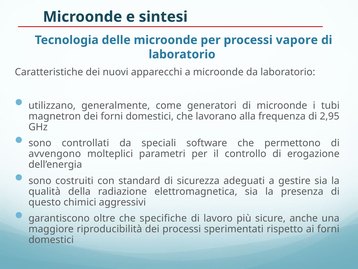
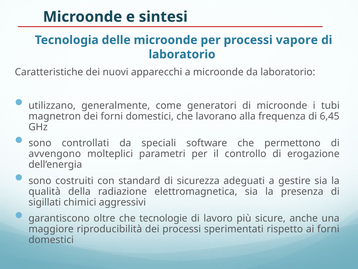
2,95: 2,95 -> 6,45
questo: questo -> sigillati
specifiche: specifiche -> tecnologie
